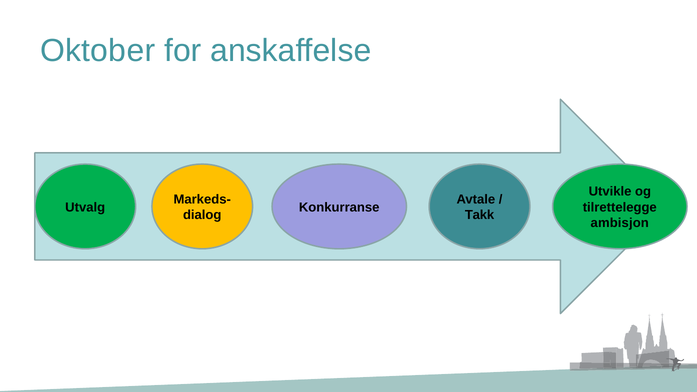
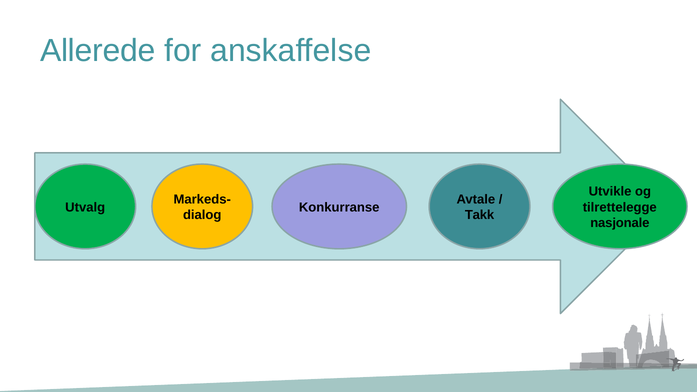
Oktober: Oktober -> Allerede
ambisjon: ambisjon -> nasjonale
